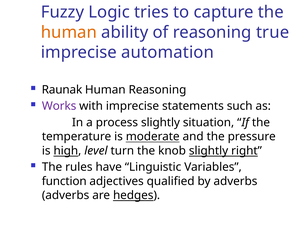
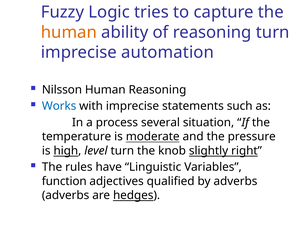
reasoning true: true -> turn
Raunak: Raunak -> Nilsson
Works colour: purple -> blue
process slightly: slightly -> several
